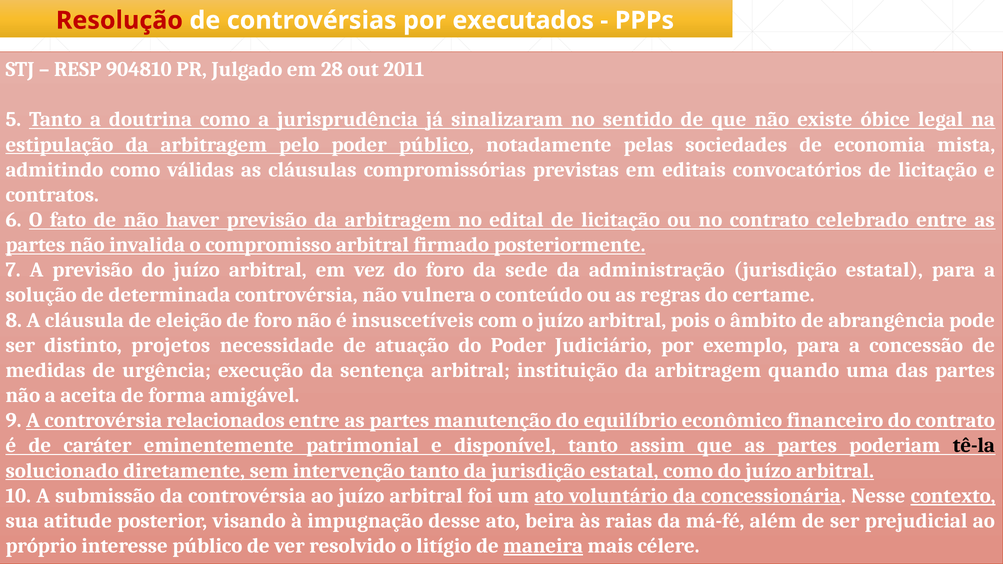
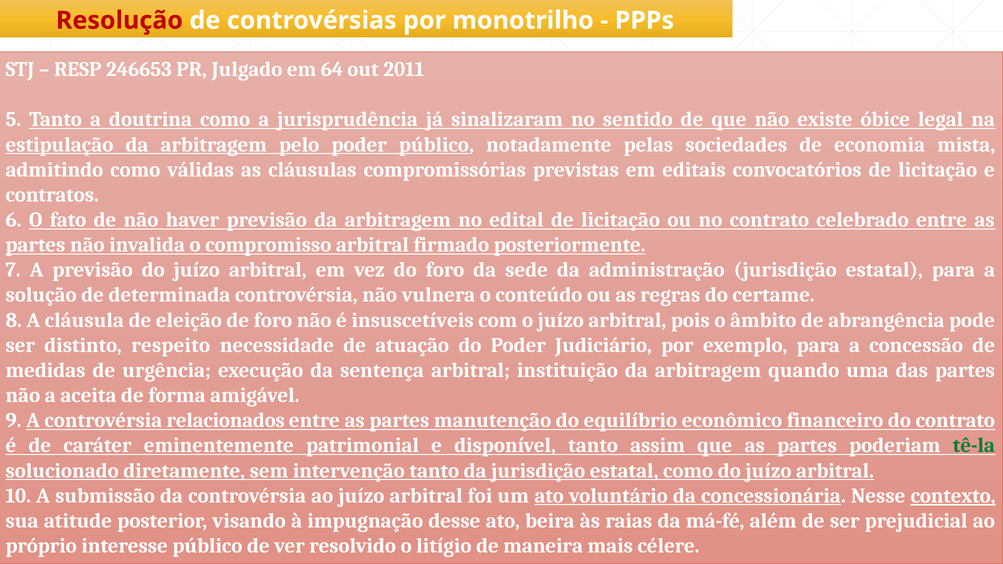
executados: executados -> monotrilho
904810: 904810 -> 246653
28: 28 -> 64
projetos: projetos -> respeito
tê-la colour: black -> green
maneira underline: present -> none
